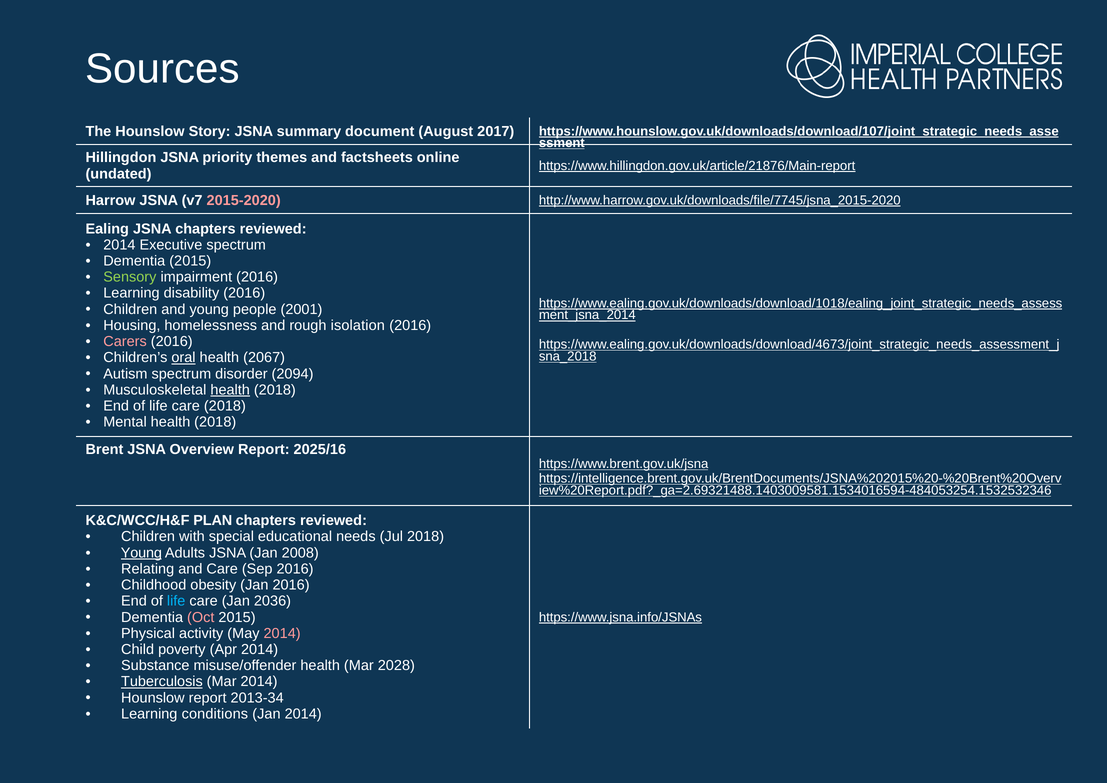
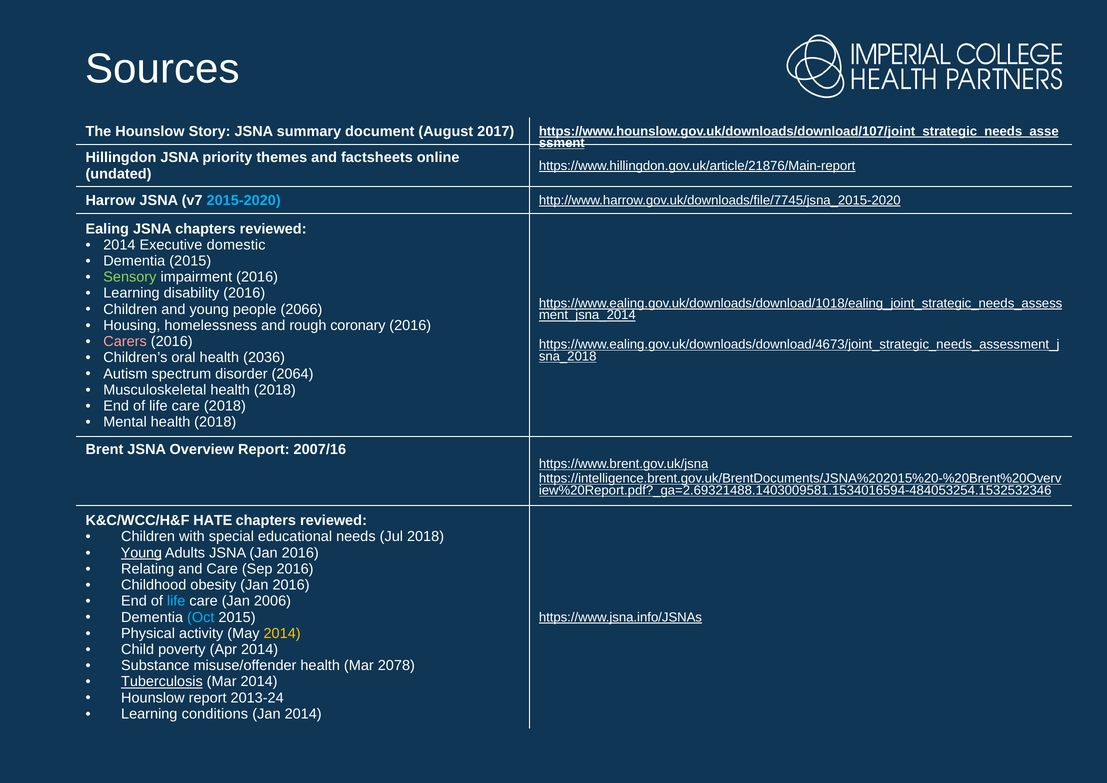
2015-2020 colour: pink -> light blue
Executive spectrum: spectrum -> domestic
2001: 2001 -> 2066
isolation: isolation -> coronary
oral underline: present -> none
2067: 2067 -> 2036
2094: 2094 -> 2064
health at (230, 390) underline: present -> none
2025/16: 2025/16 -> 2007/16
PLAN: PLAN -> HATE
JSNA Jan 2008: 2008 -> 2016
2036: 2036 -> 2006
Oct colour: pink -> light blue
2014 at (282, 633) colour: pink -> yellow
2028: 2028 -> 2078
2013-34: 2013-34 -> 2013-24
